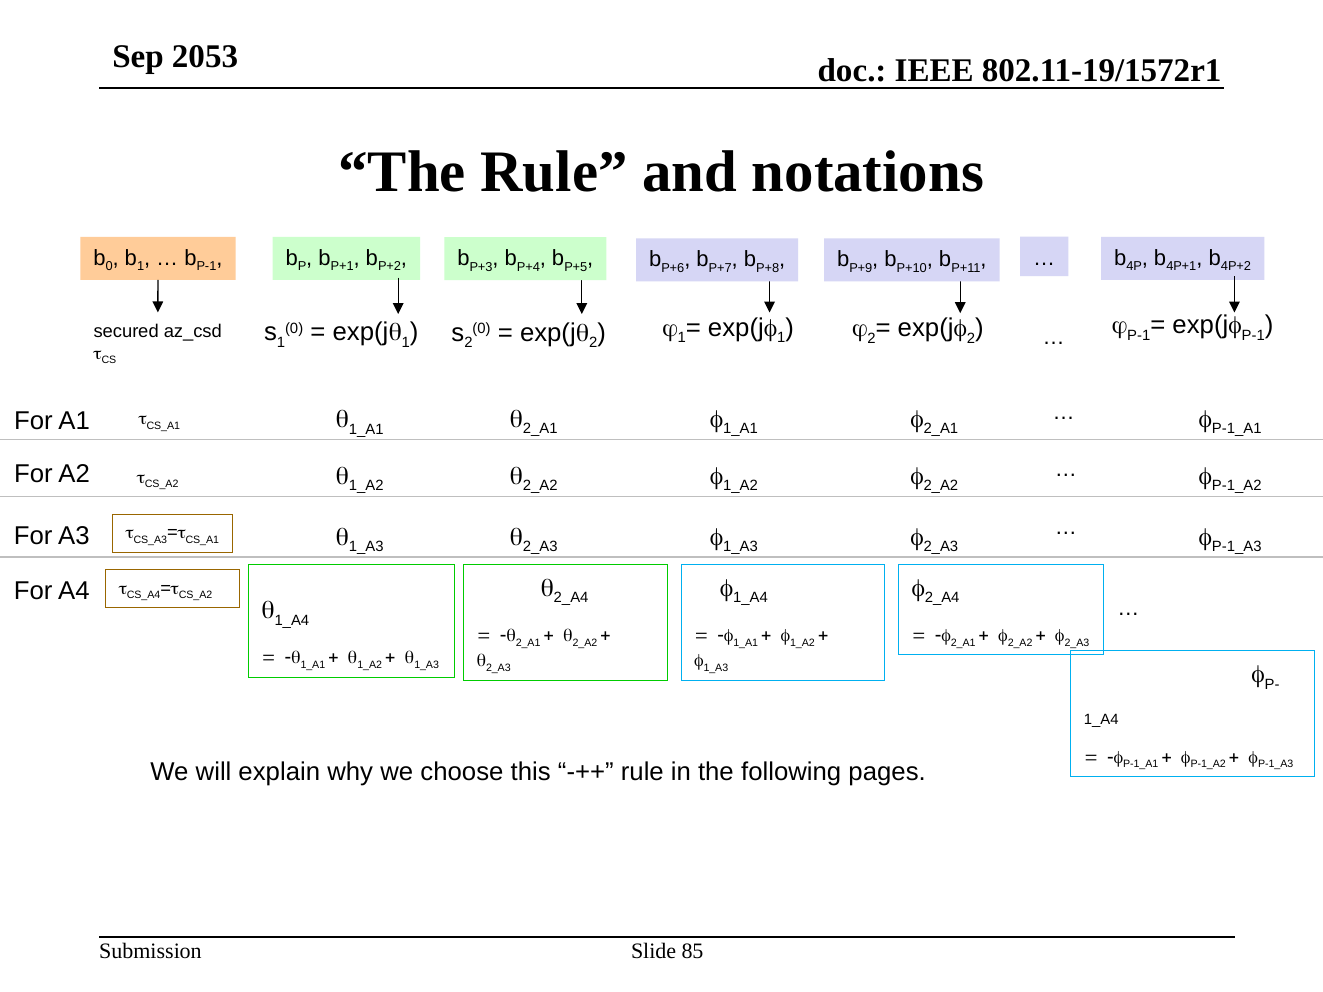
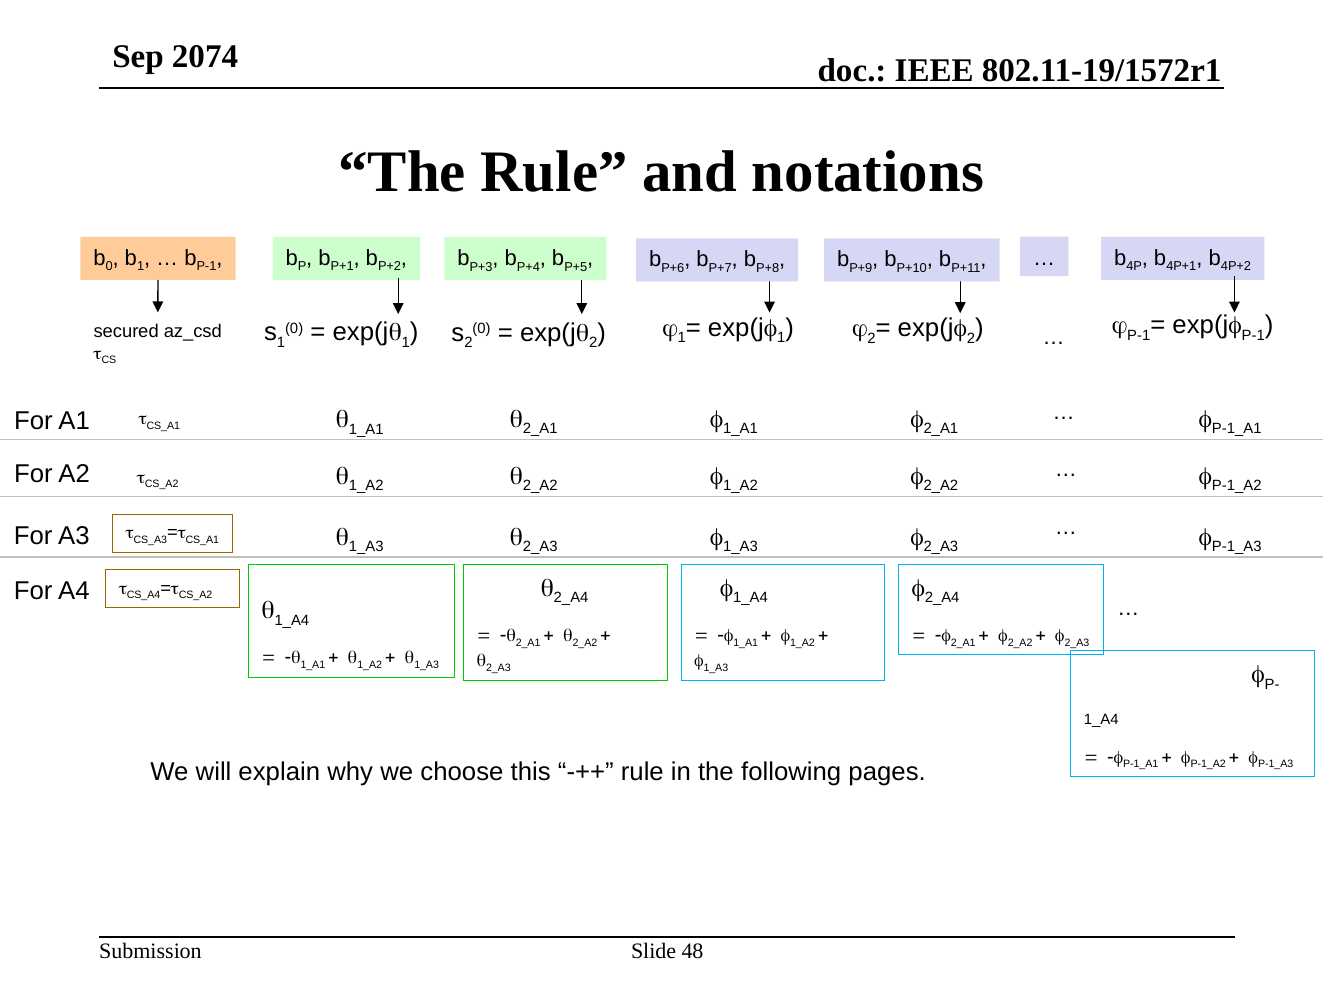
2053: 2053 -> 2074
85: 85 -> 48
